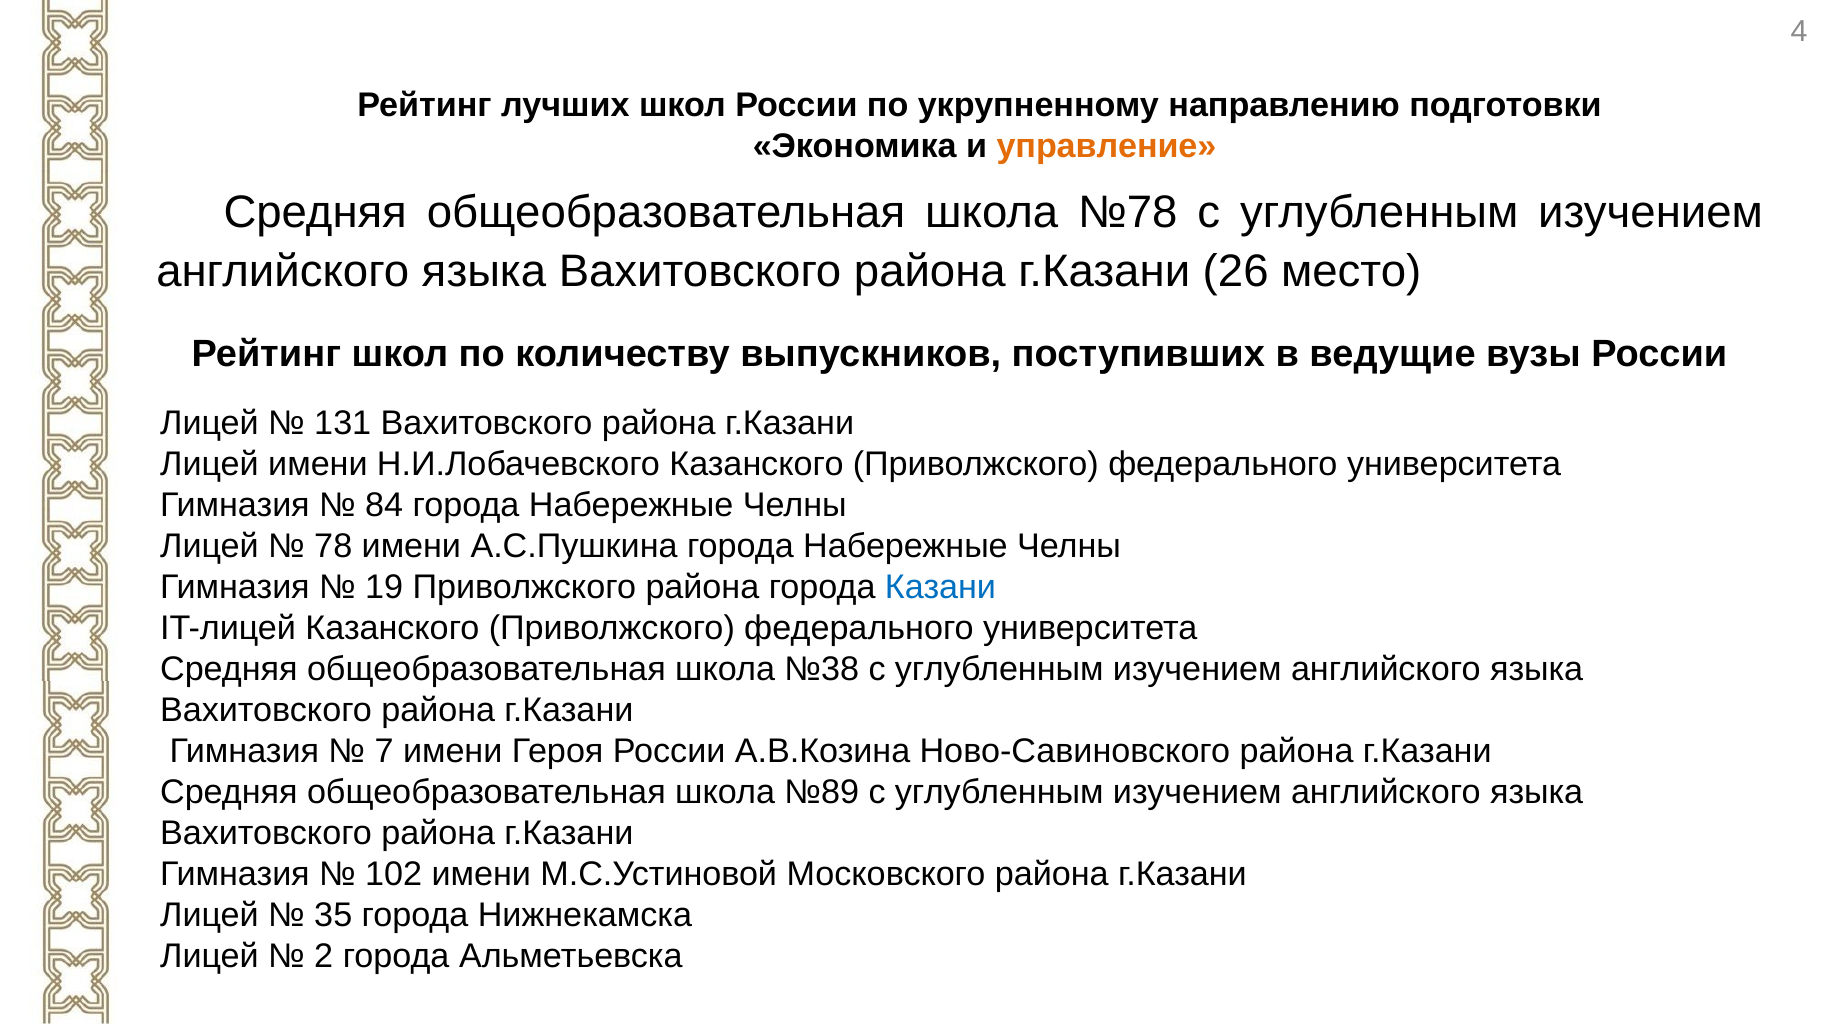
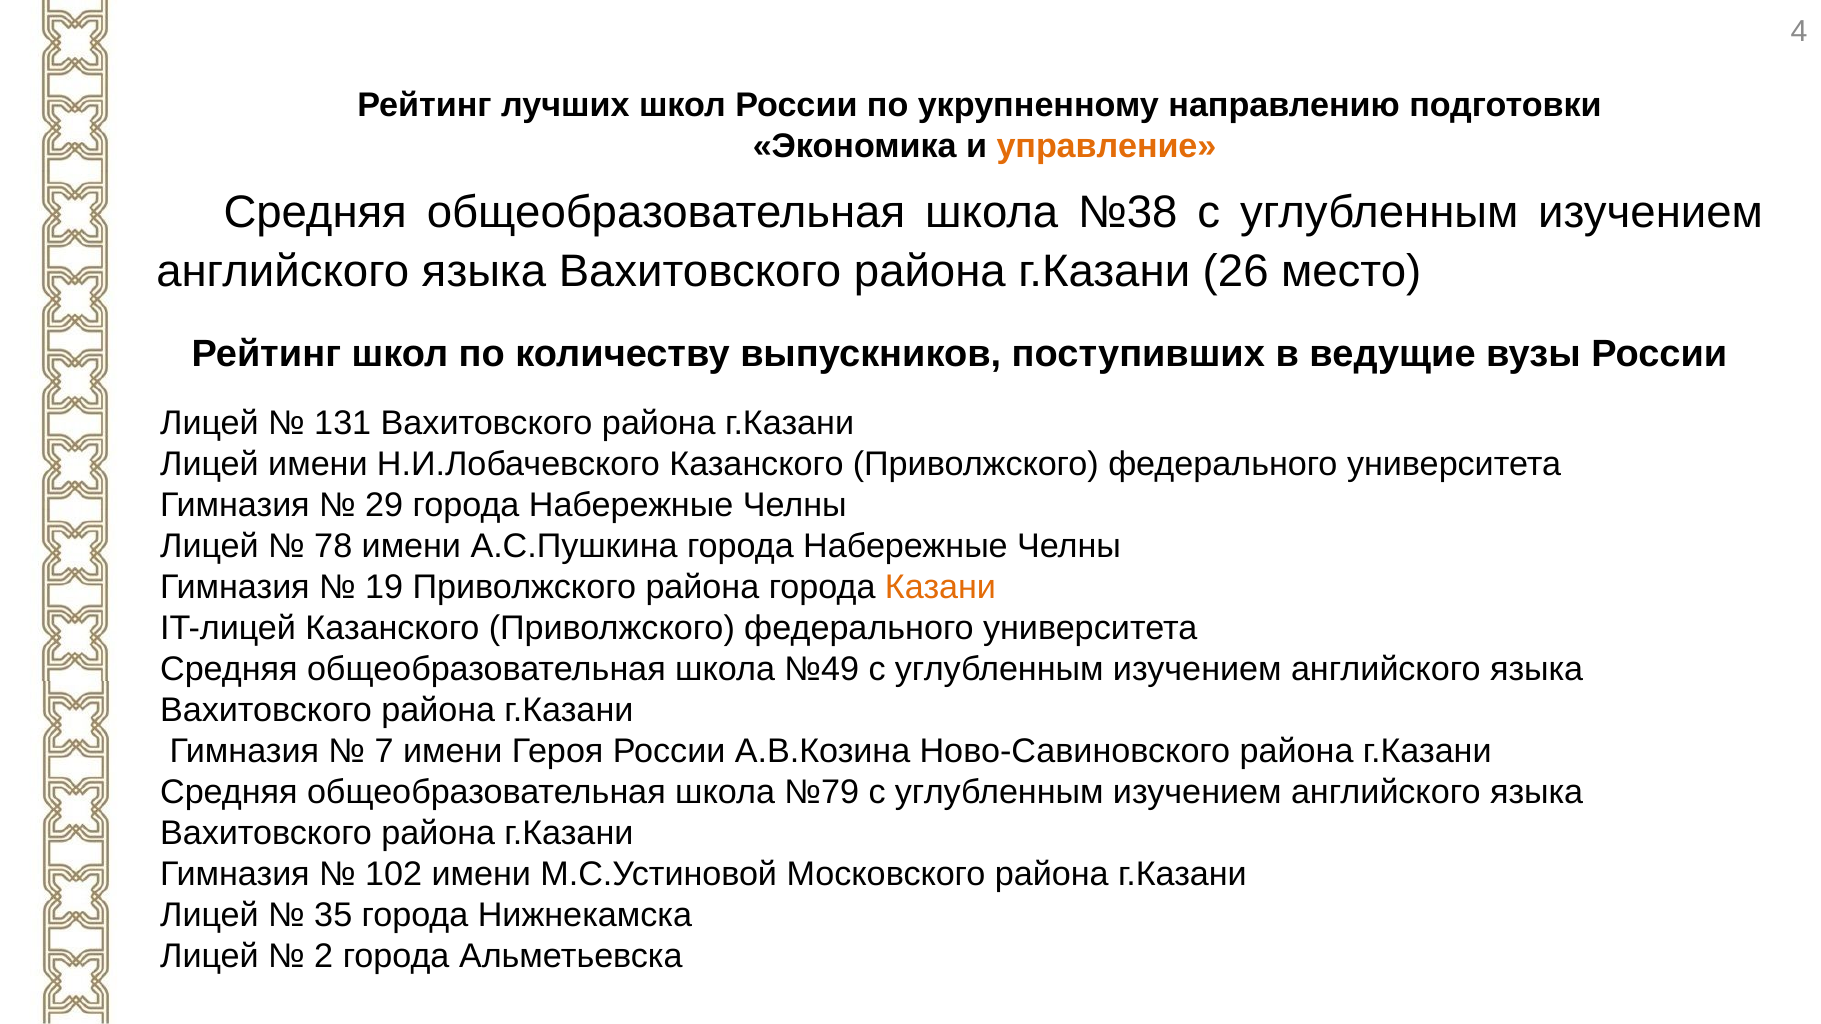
№78: №78 -> №38
84: 84 -> 29
Казани colour: blue -> orange
№38: №38 -> №49
№89: №89 -> №79
